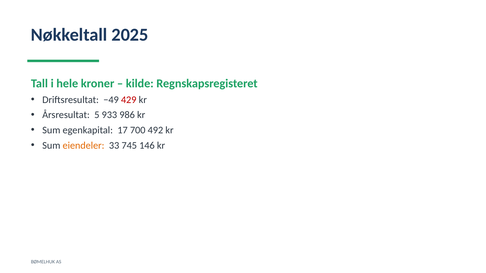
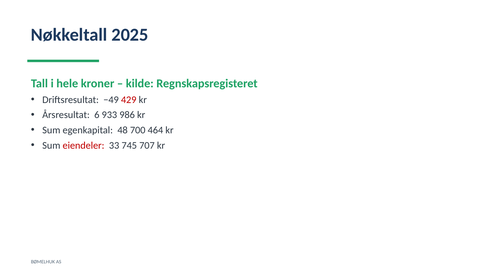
5: 5 -> 6
17: 17 -> 48
492: 492 -> 464
eiendeler colour: orange -> red
146: 146 -> 707
